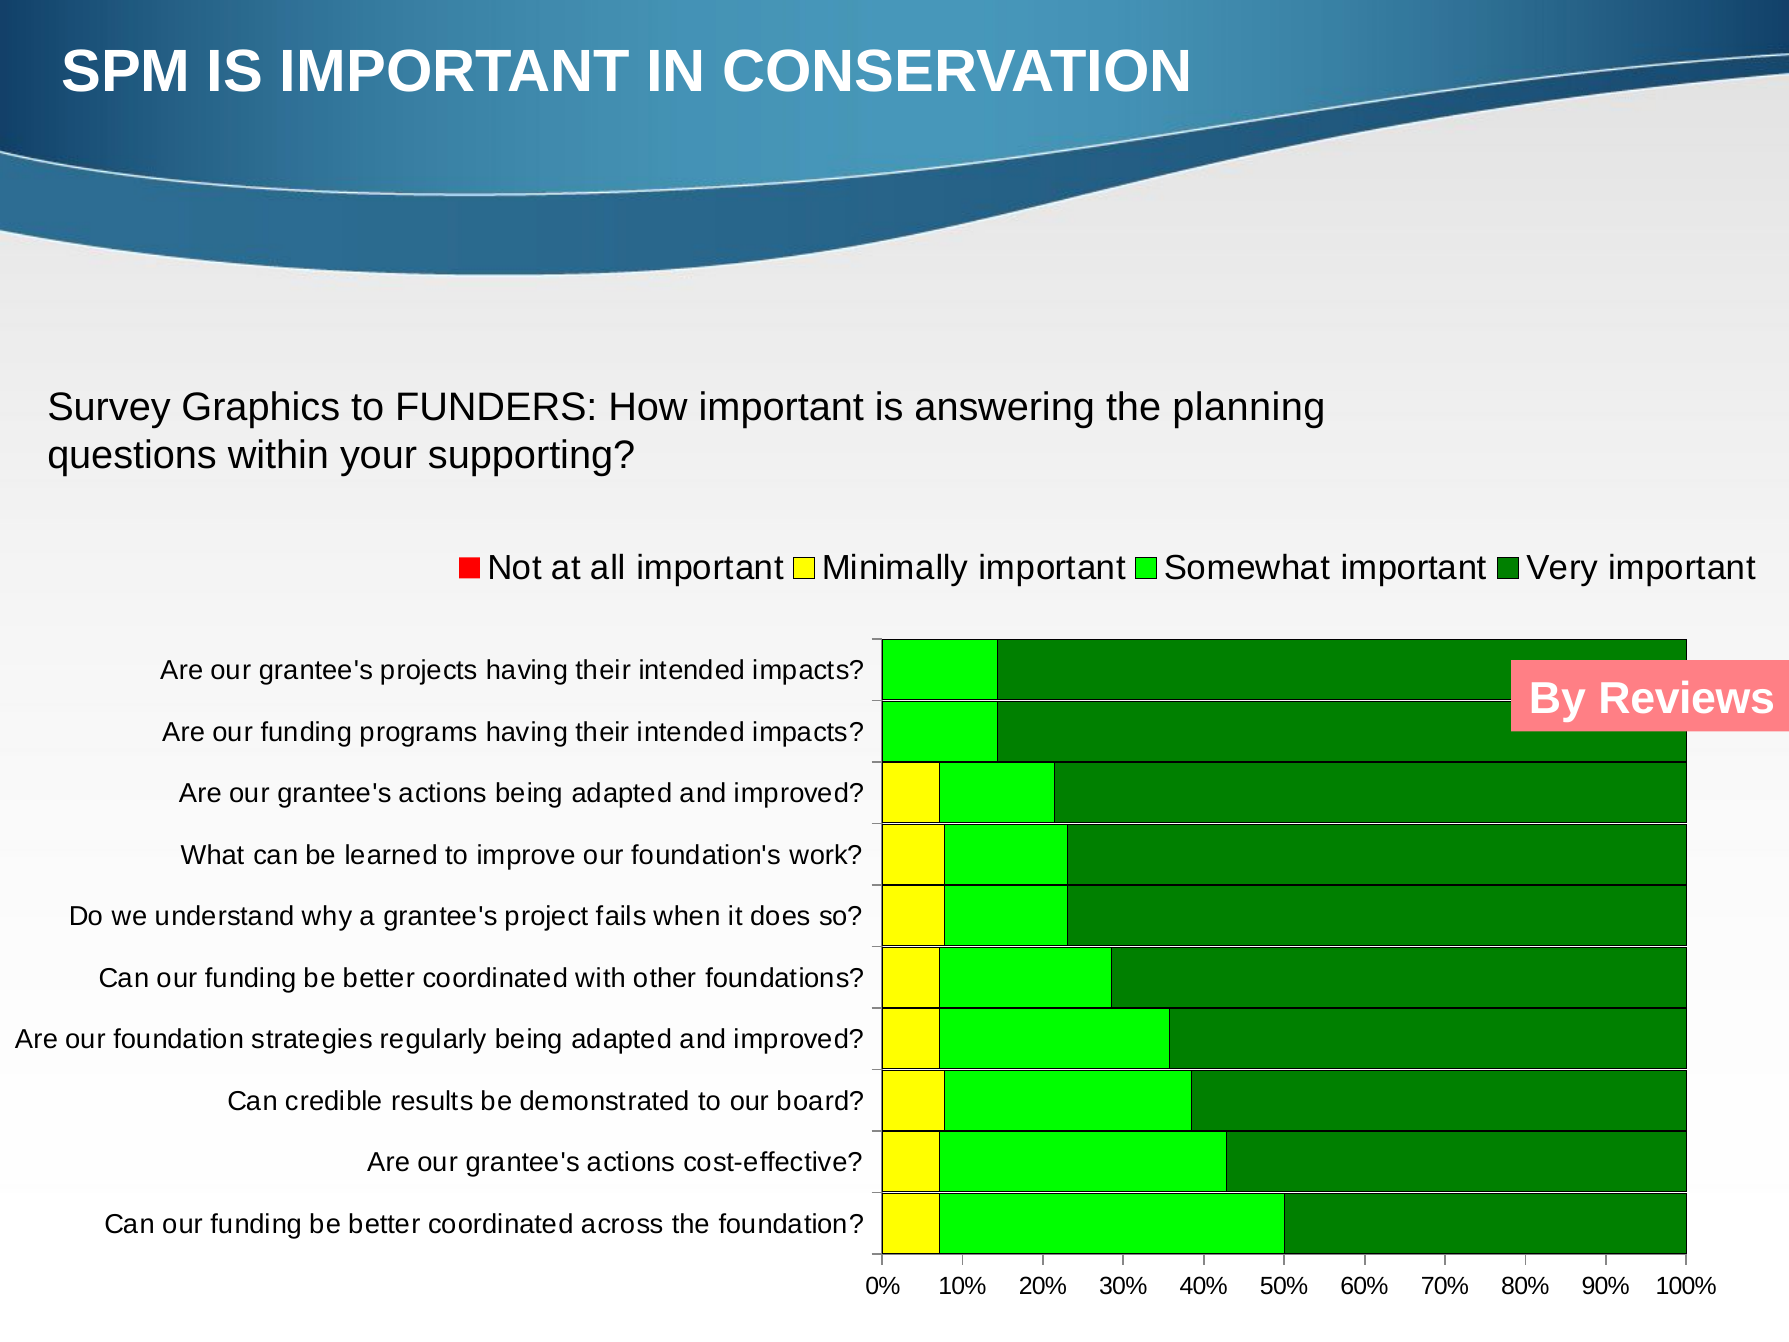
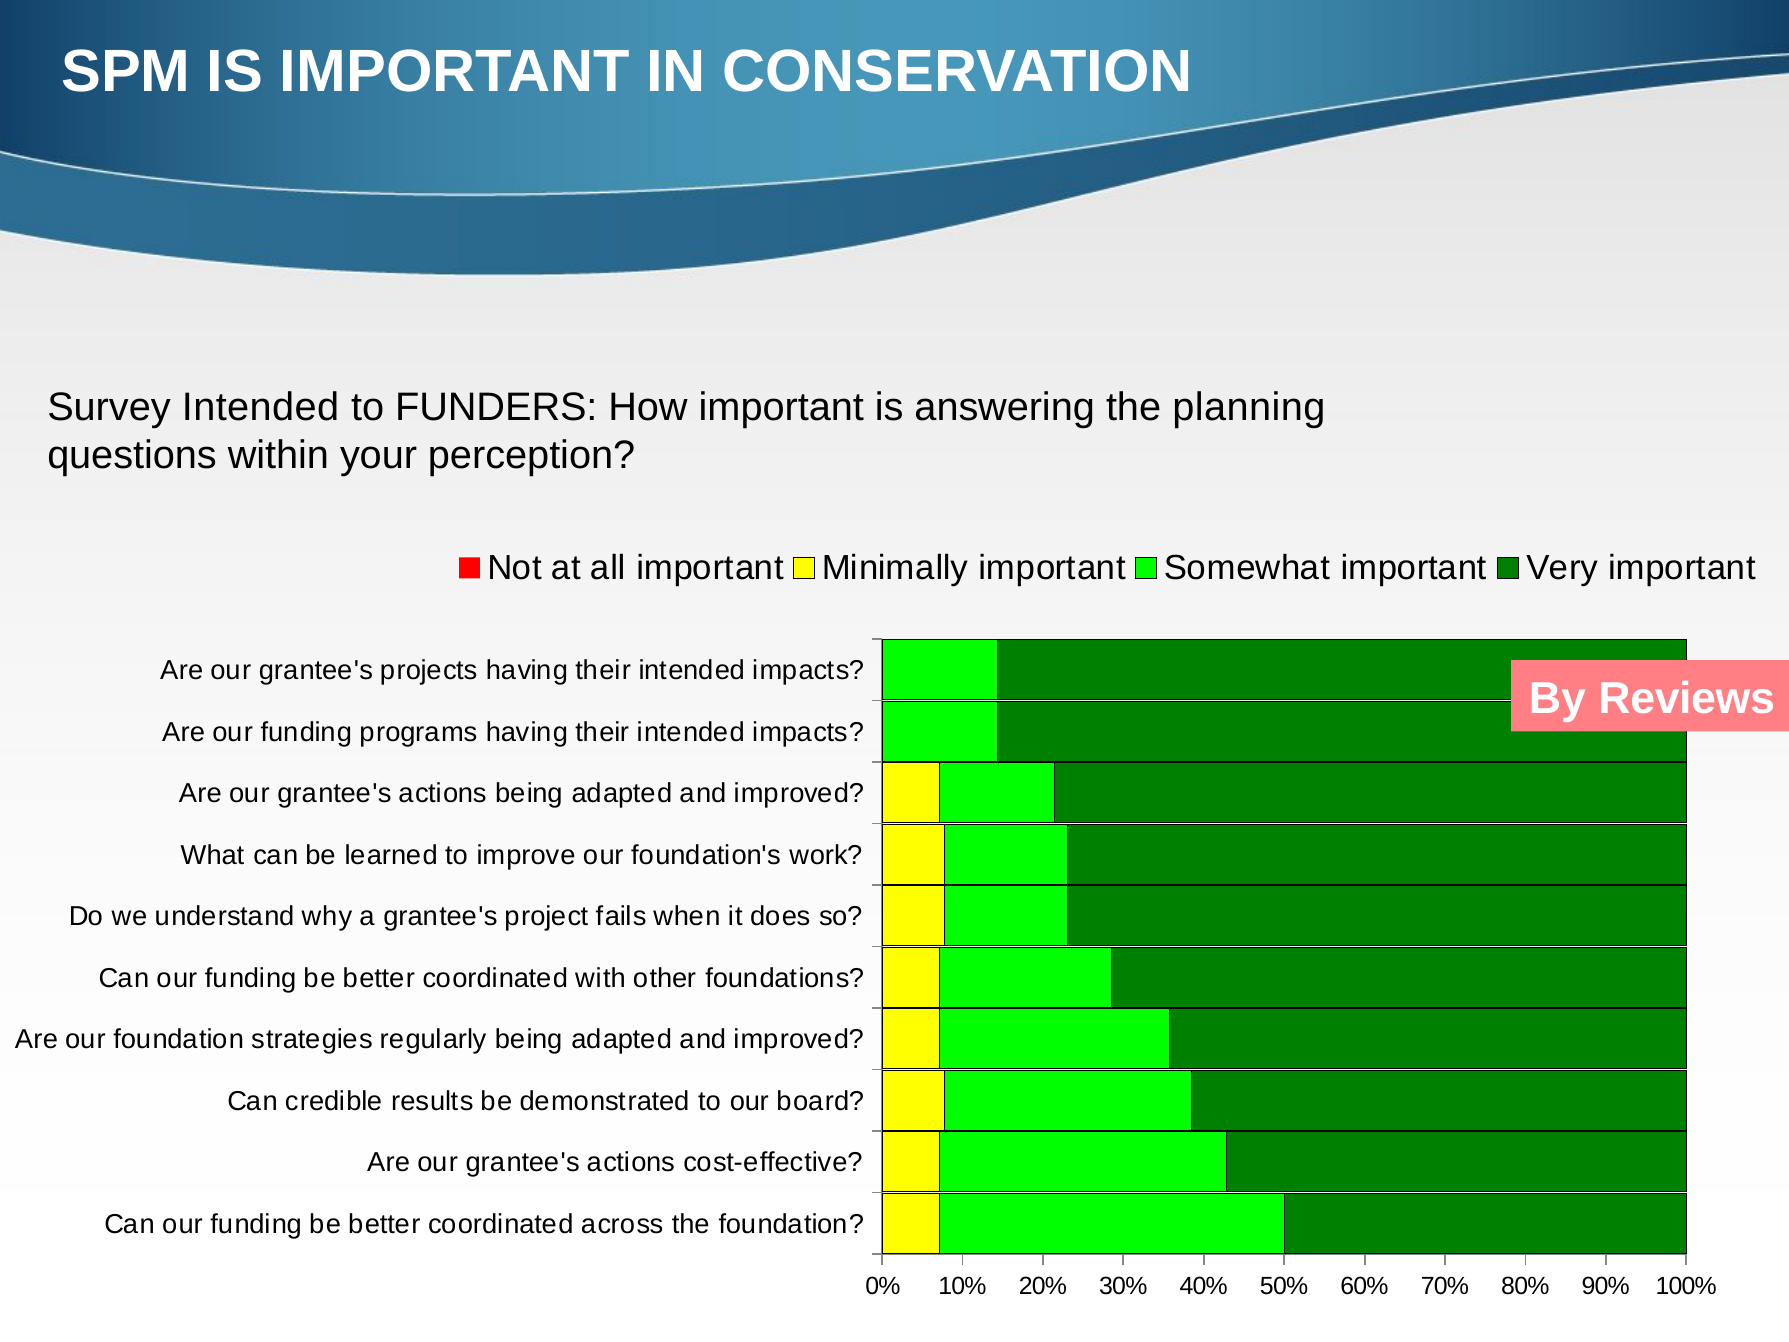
Survey Graphics: Graphics -> Intended
supporting: supporting -> perception
